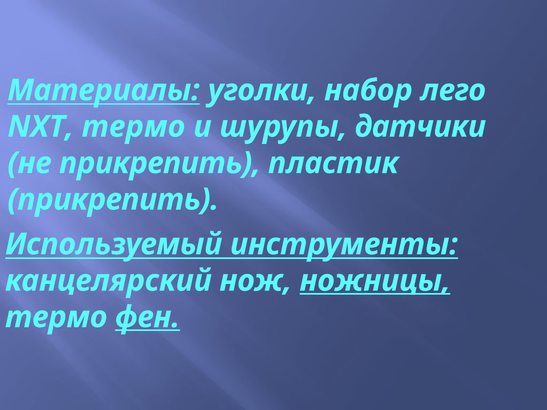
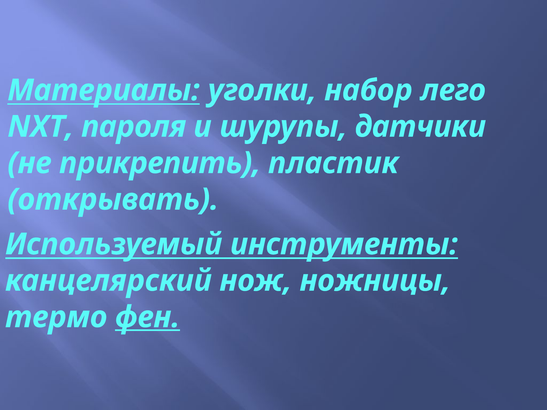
NXT термо: термо -> пароля
прикрепить at (113, 200): прикрепить -> открывать
ножницы underline: present -> none
